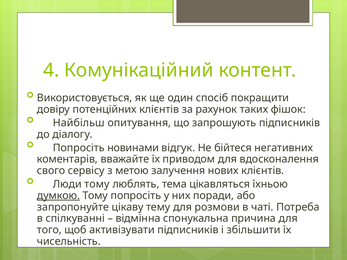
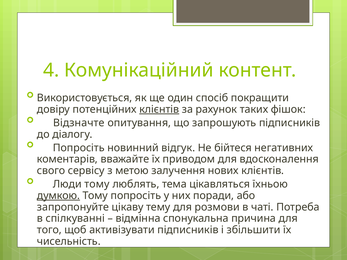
клієнтів at (159, 109) underline: none -> present
Найбільш: Найбільш -> Відзначте
новинами: новинами -> новинний
